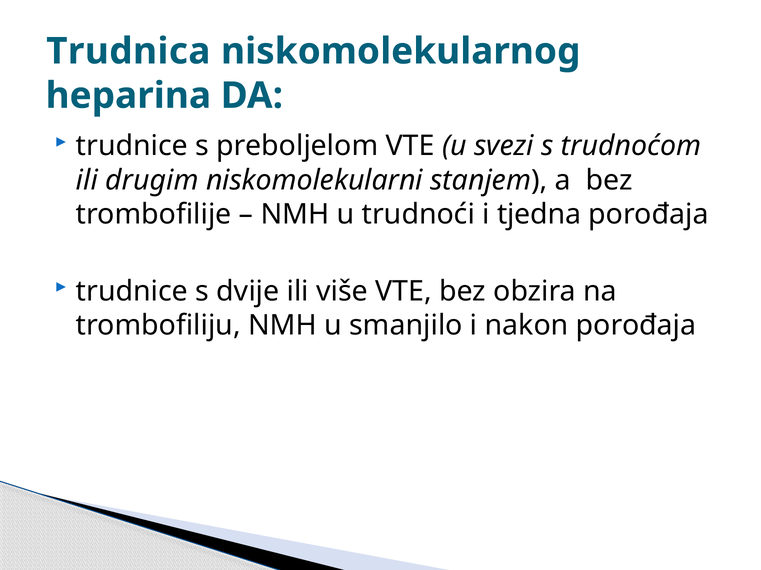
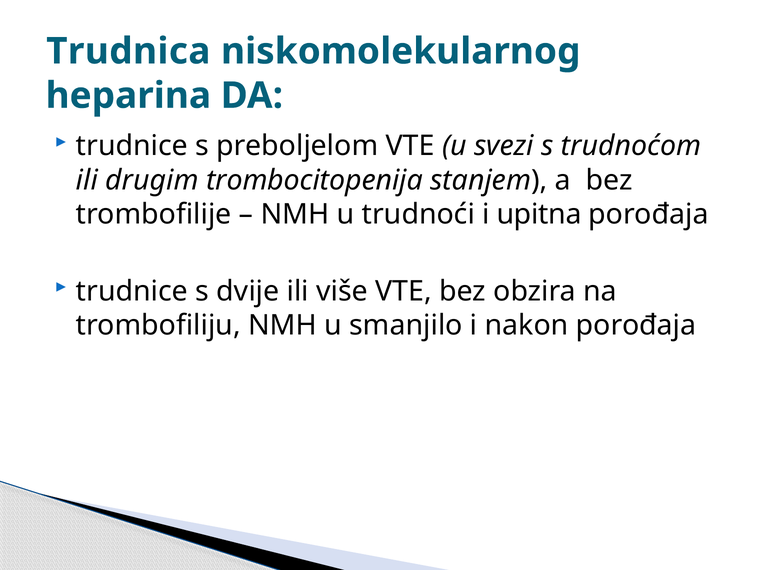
niskomolekularni: niskomolekularni -> trombocitopenija
tjedna: tjedna -> upitna
